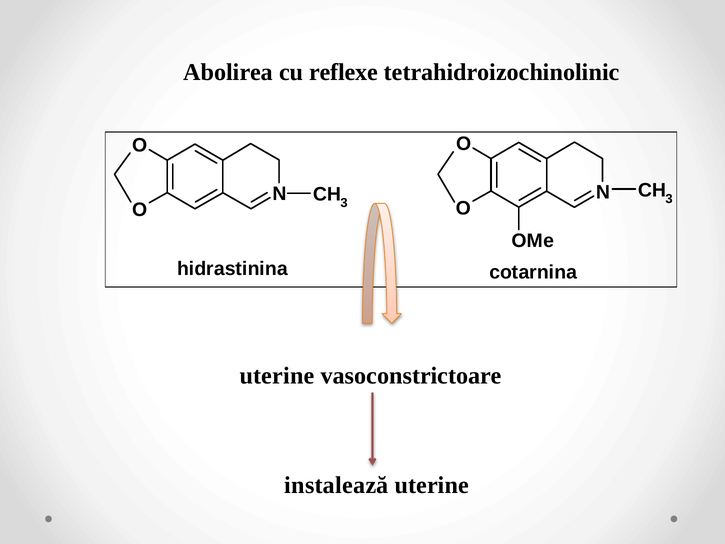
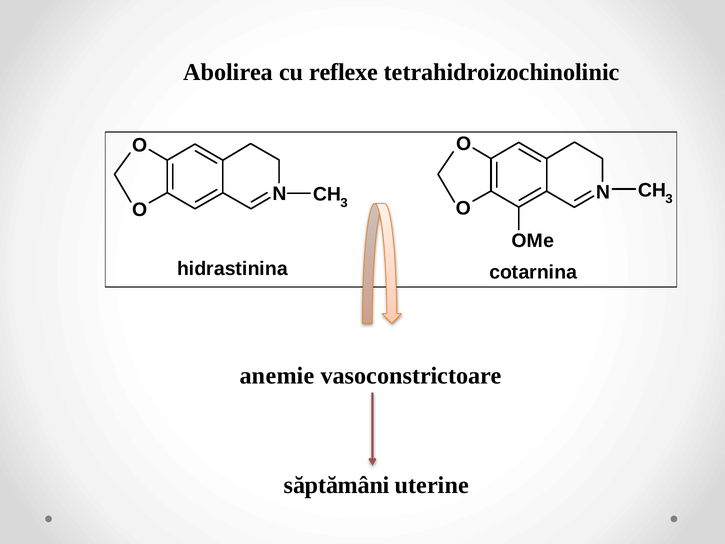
uterine at (277, 376): uterine -> anemie
instalează: instalează -> săptămâni
